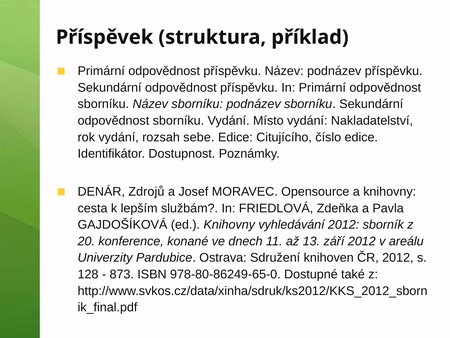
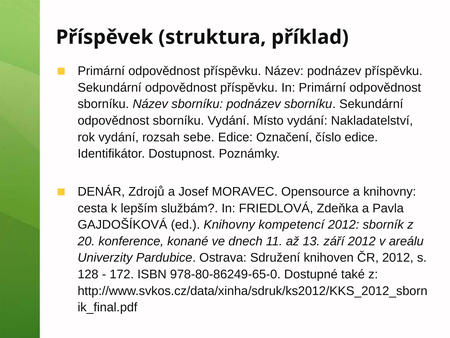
Citujícího: Citujícího -> Označení
vyhledávání: vyhledávání -> kompetencí
873: 873 -> 172
